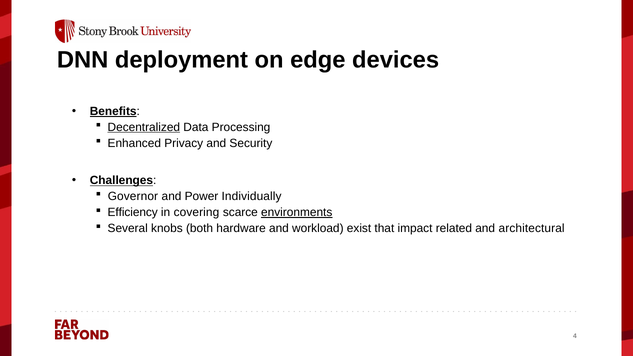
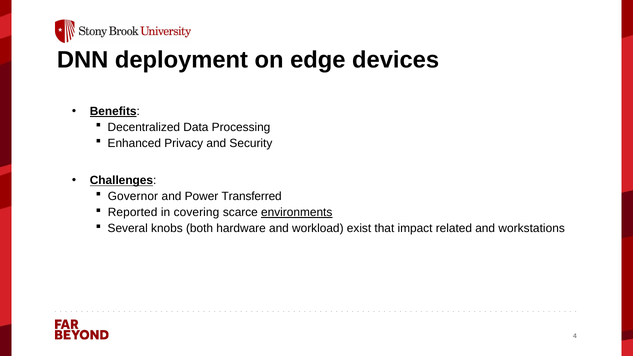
Decentralized underline: present -> none
Individually: Individually -> Transferred
Efficiency: Efficiency -> Reported
architectural: architectural -> workstations
